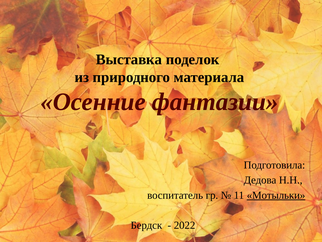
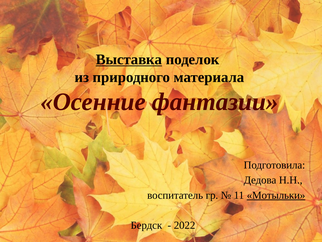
Выставка underline: none -> present
